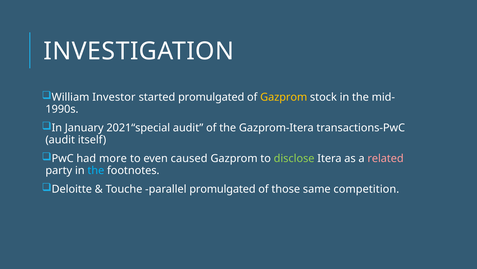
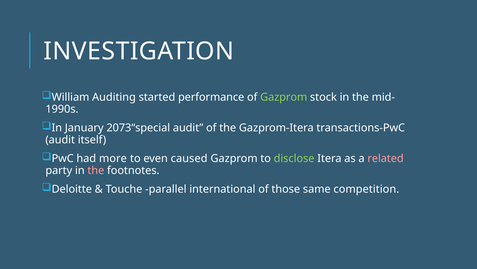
Investor: Investor -> Auditing
started promulgated: promulgated -> performance
Gazprom at (284, 97) colour: yellow -> light green
2021“special: 2021“special -> 2073“special
the at (96, 170) colour: light blue -> pink
parallel promulgated: promulgated -> international
